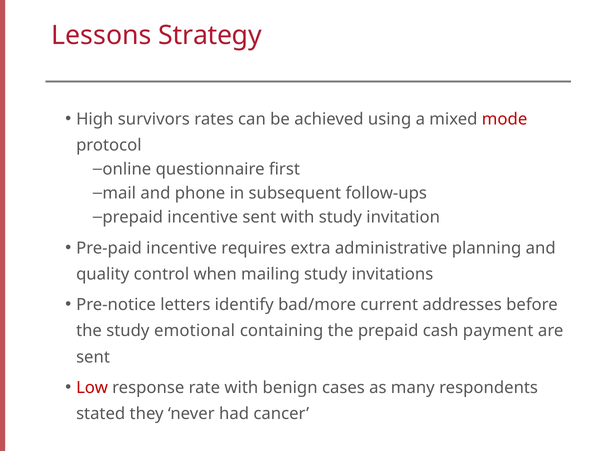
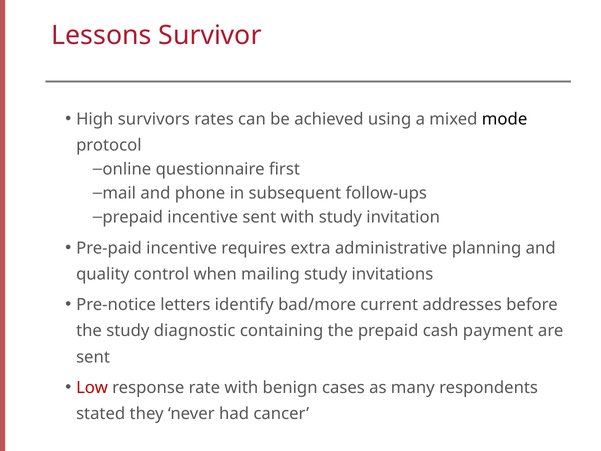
Strategy: Strategy -> Survivor
mode colour: red -> black
emotional: emotional -> diagnostic
